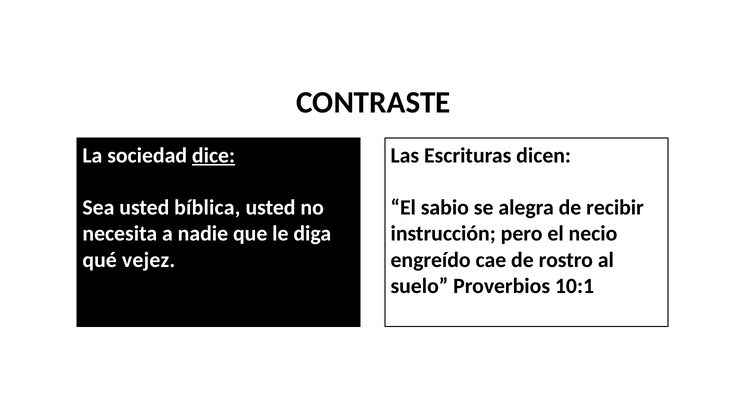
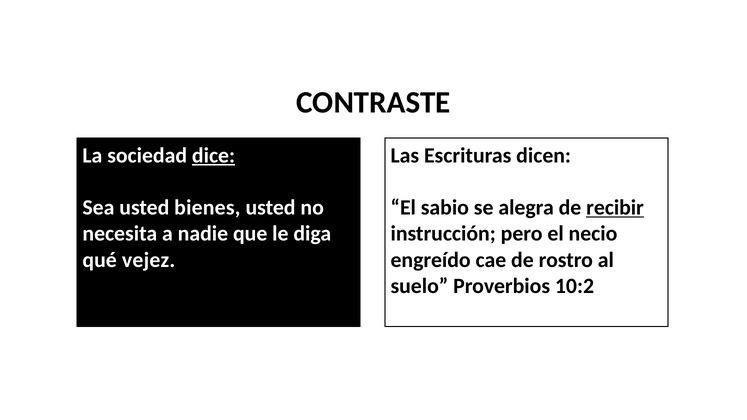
bíblica: bíblica -> bienes
recibir underline: none -> present
10:1: 10:1 -> 10:2
